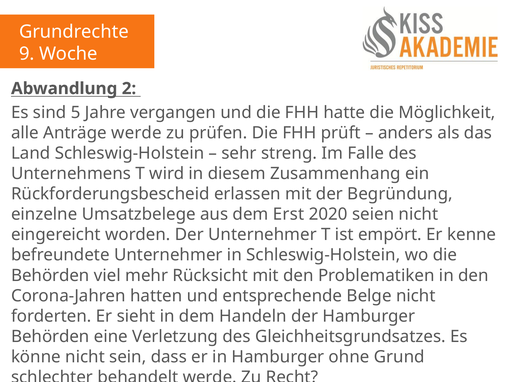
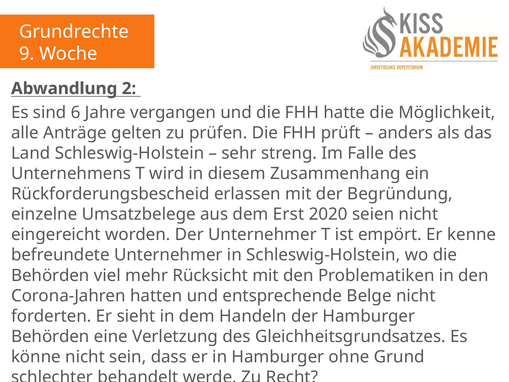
5: 5 -> 6
Anträge werde: werde -> gelten
